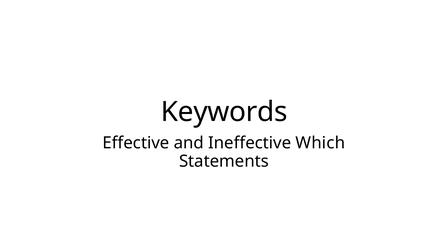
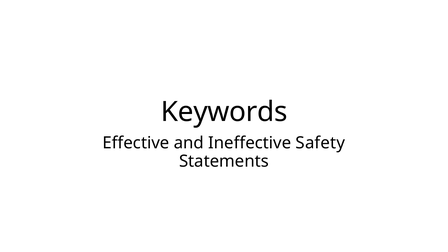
Which: Which -> Safety
